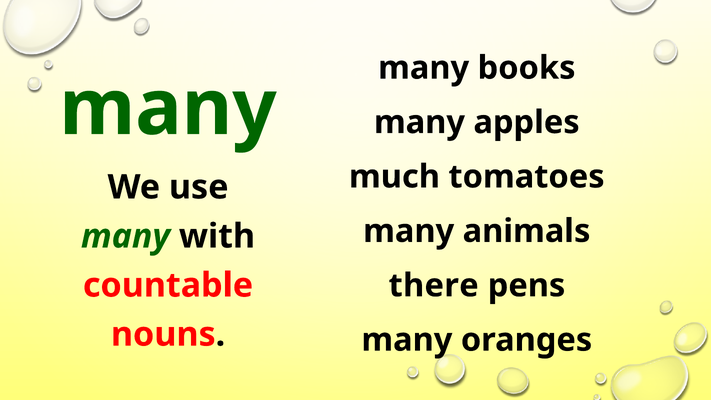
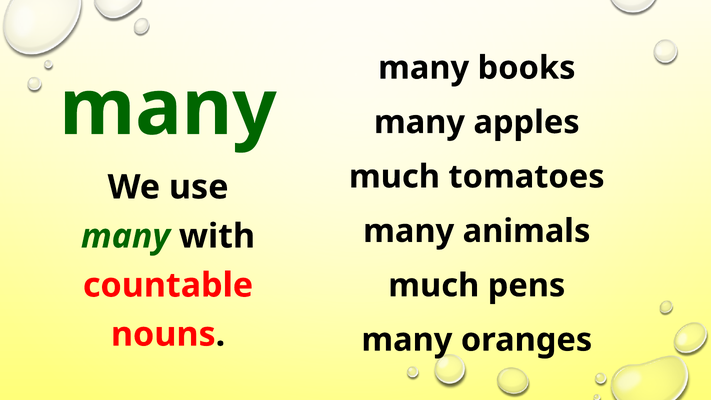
there at (434, 285): there -> much
